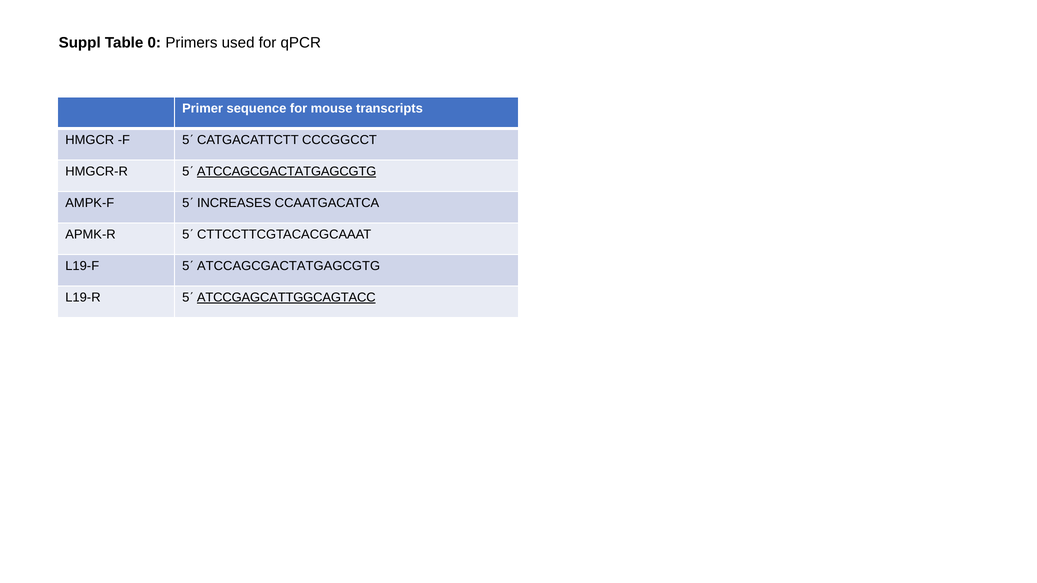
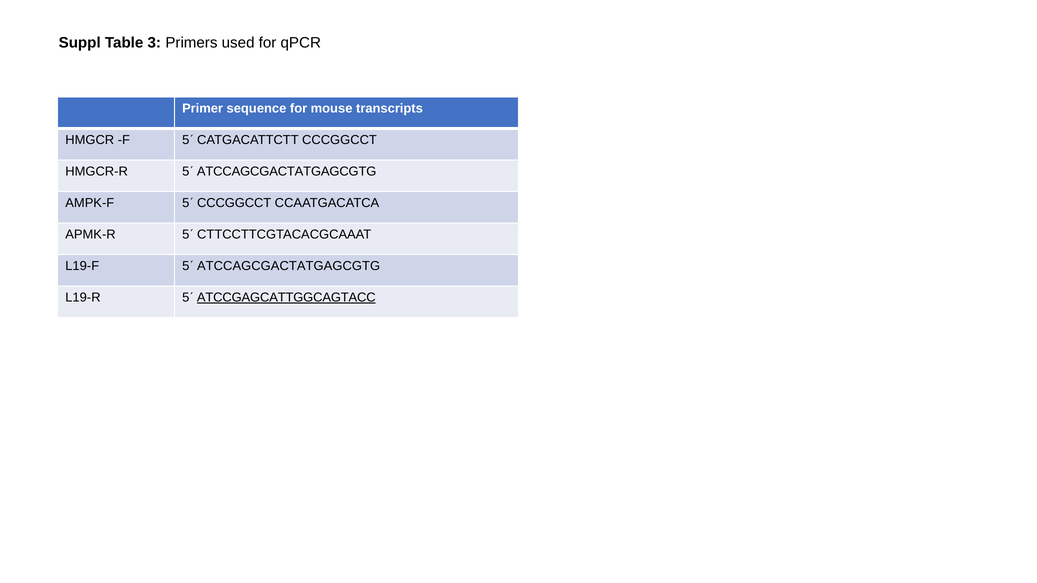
0: 0 -> 3
ATCCAGCGACTATGAGCGTG at (287, 172) underline: present -> none
5 INCREASES: INCREASES -> CCCGGCCT
